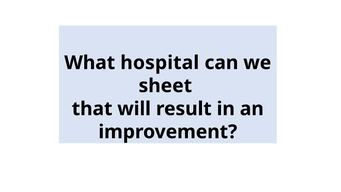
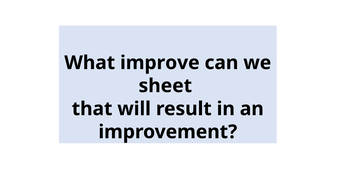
hospital: hospital -> improve
